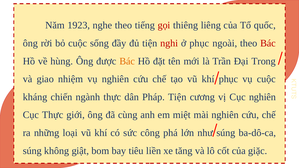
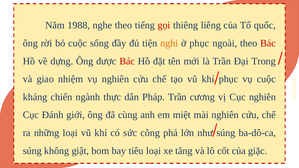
1923: 1923 -> 1988
nghi colour: red -> orange
hùng: hùng -> dựng
Bác at (127, 61) colour: orange -> red
Pháp Tiện: Tiện -> Trần
Cục Thực: Thực -> Đánh
tiêu liền: liền -> loại
